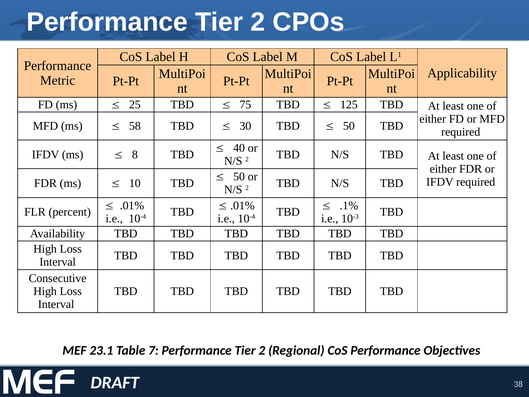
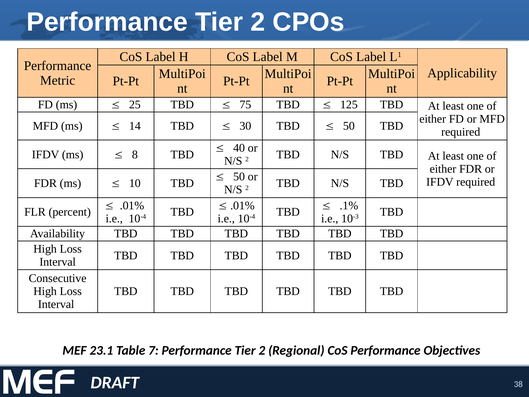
58: 58 -> 14
